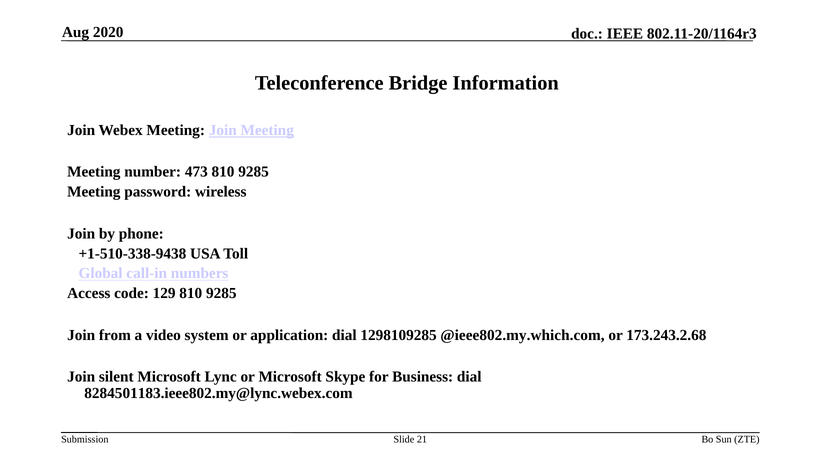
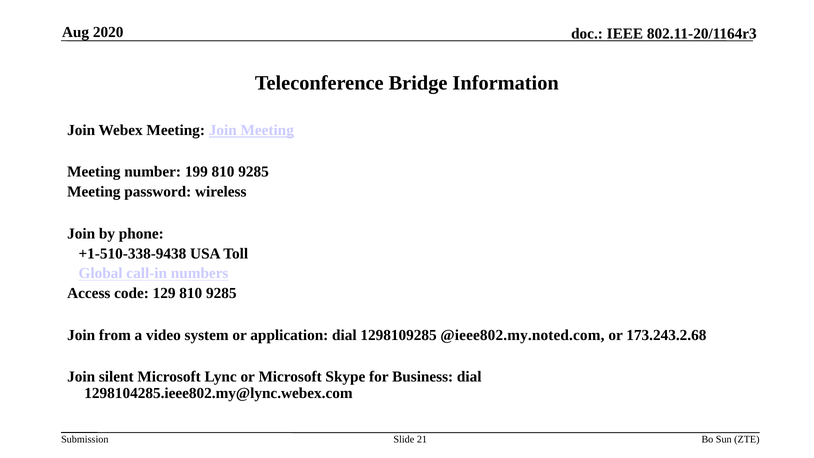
473: 473 -> 199
@ieee802.my.which.com: @ieee802.my.which.com -> @ieee802.my.noted.com
8284501183.ieee802.my@lync.webex.com: 8284501183.ieee802.my@lync.webex.com -> 1298104285.ieee802.my@lync.webex.com
